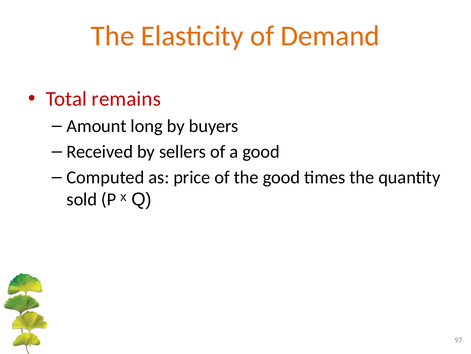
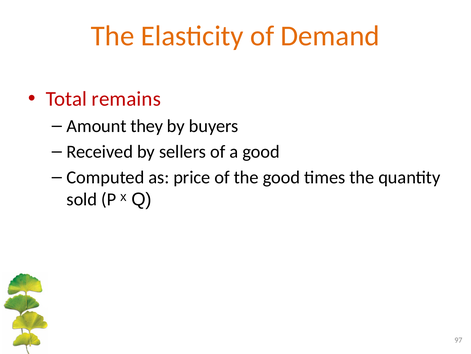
long: long -> they
